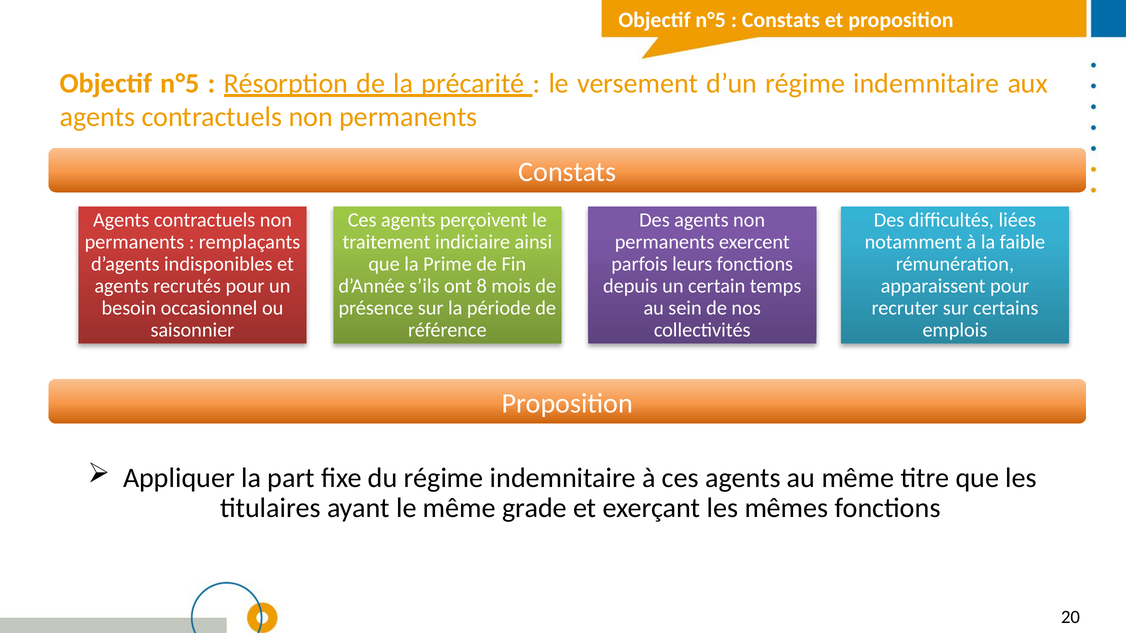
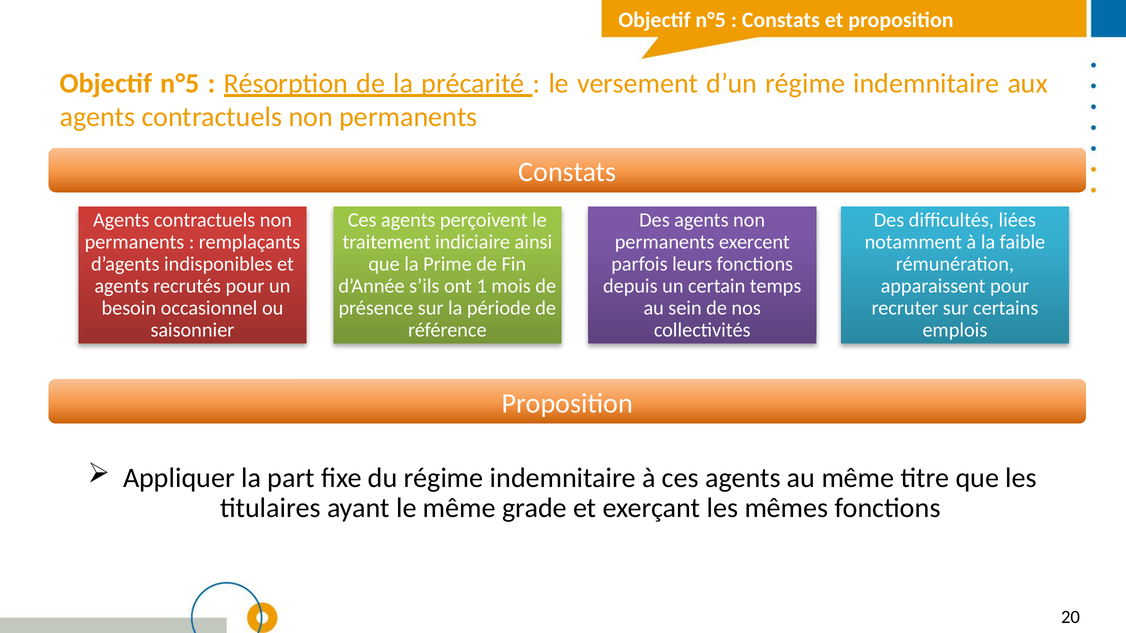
8: 8 -> 1
